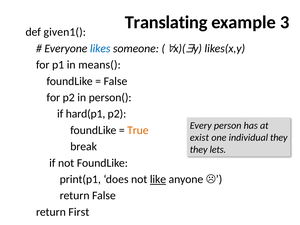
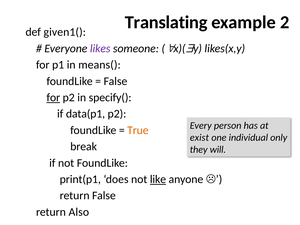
3: 3 -> 2
likes colour: blue -> purple
for at (53, 98) underline: none -> present
person(: person( -> specify(
hard(p1: hard(p1 -> data(p1
individual they: they -> only
lets: lets -> will
First: First -> Also
